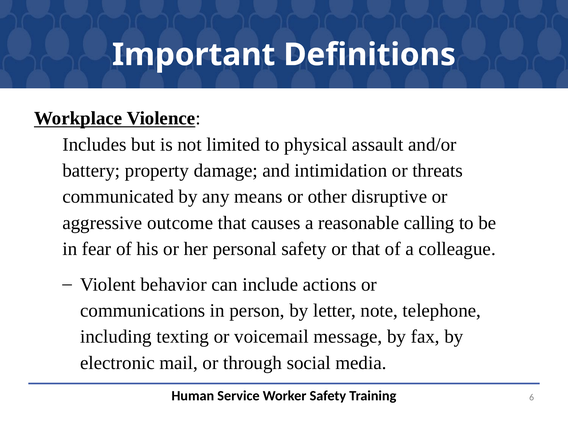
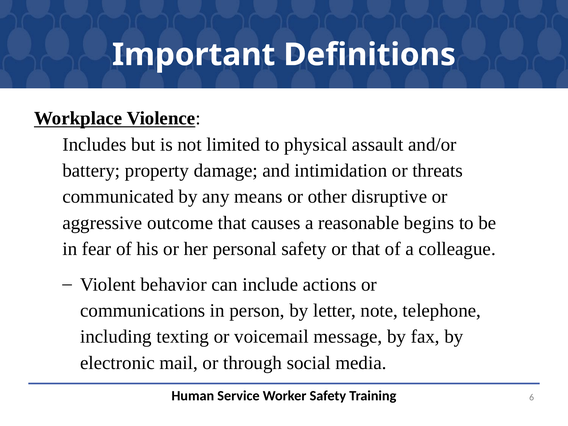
calling: calling -> begins
